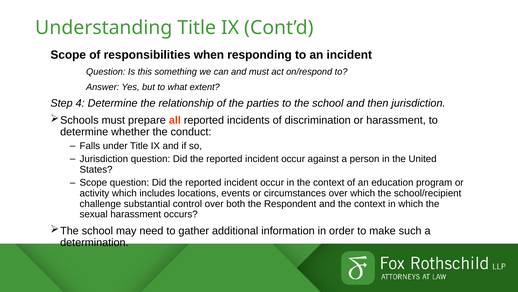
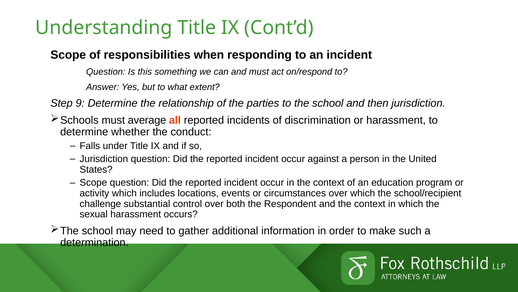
4: 4 -> 9
prepare: prepare -> average
